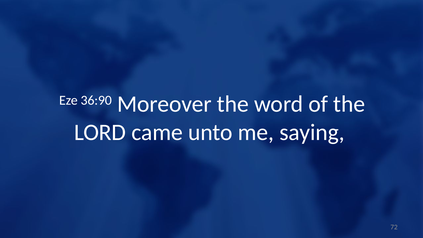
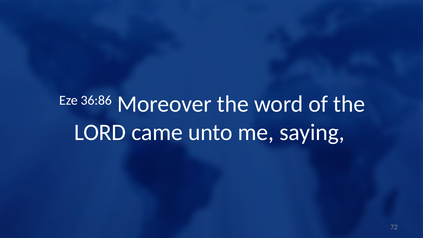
36:90: 36:90 -> 36:86
